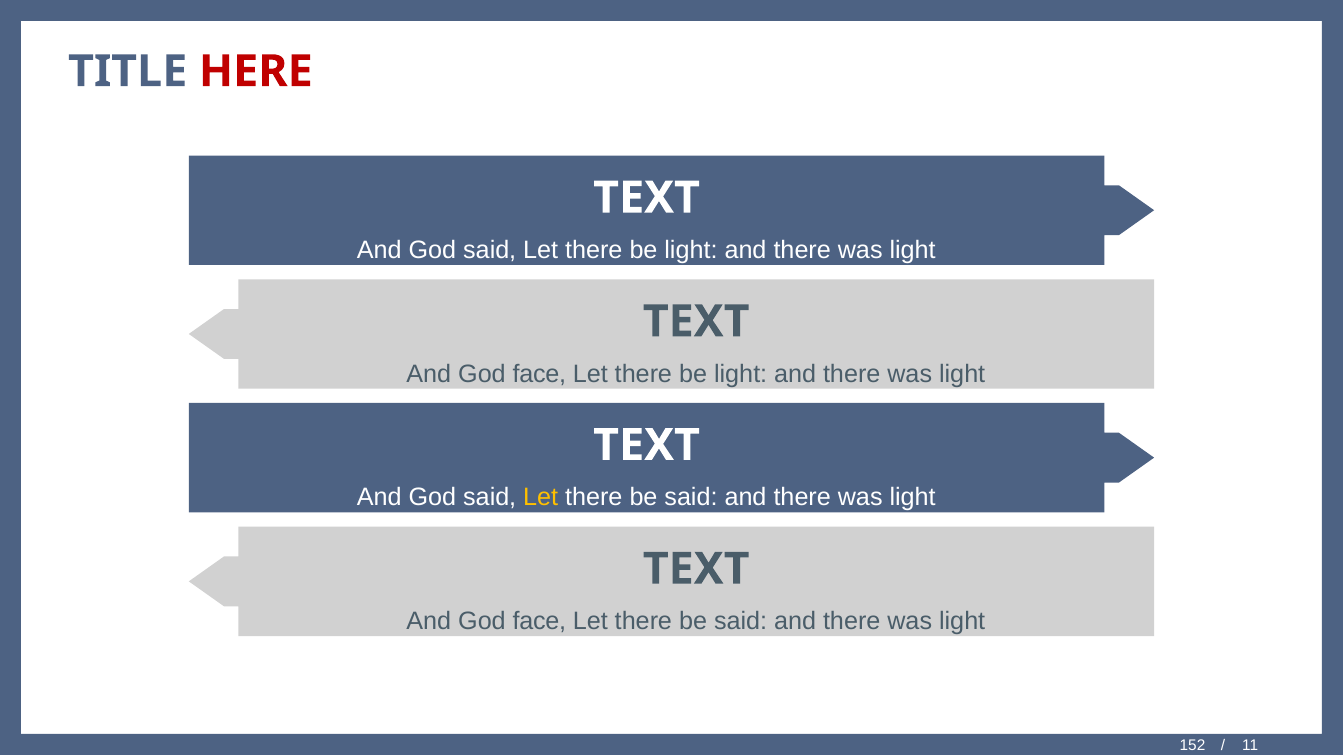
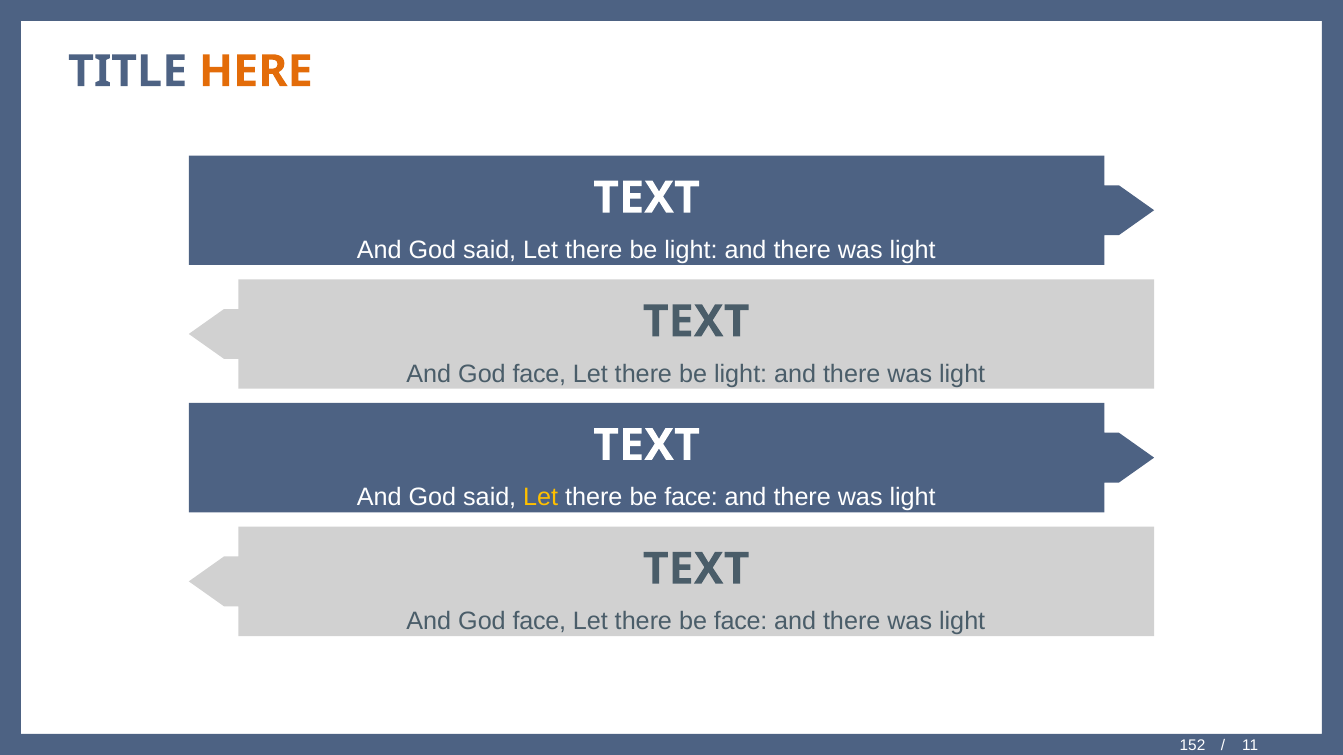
HERE colour: red -> orange
said at (691, 498): said -> face
said at (741, 622): said -> face
